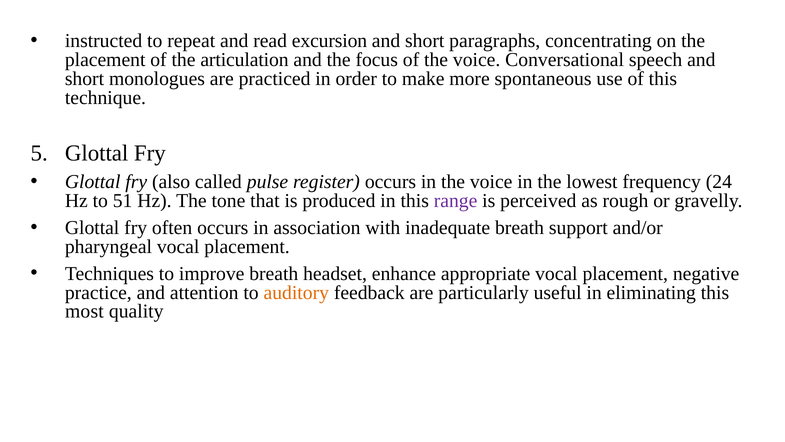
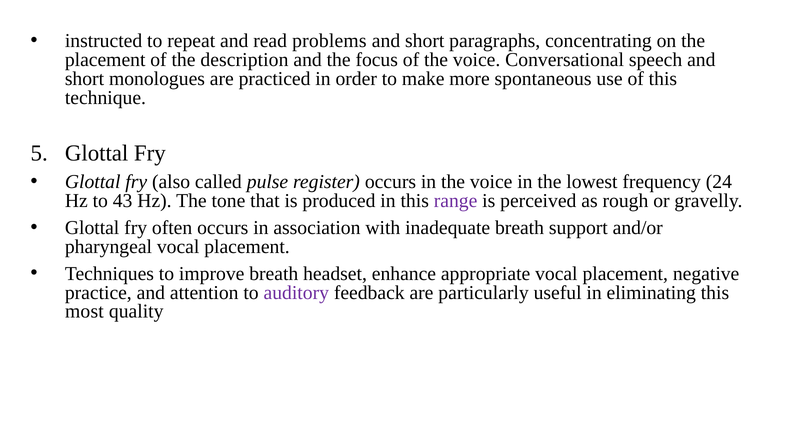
excursion: excursion -> problems
articulation: articulation -> description
51: 51 -> 43
auditory colour: orange -> purple
